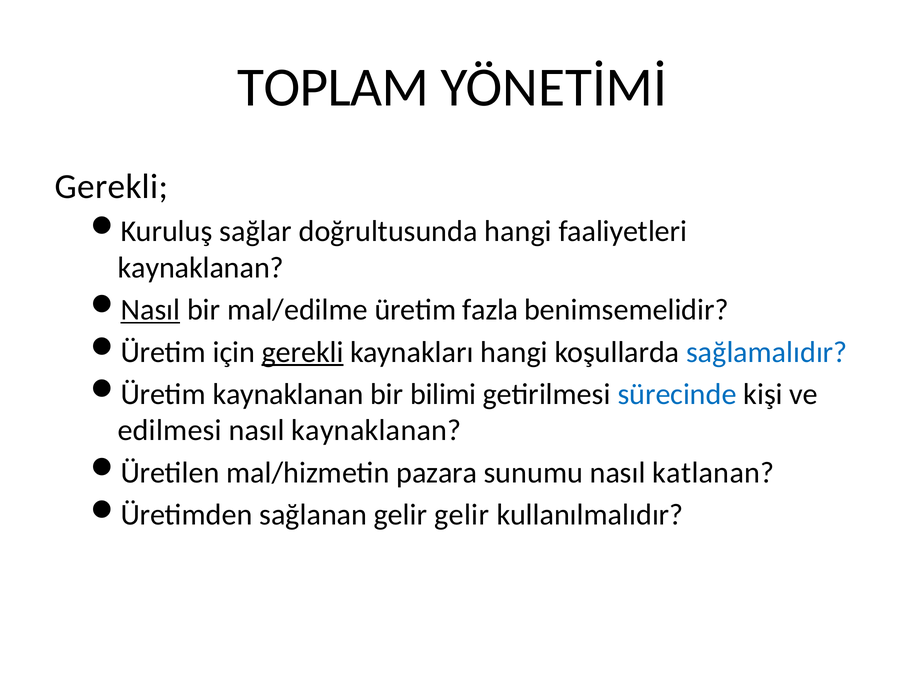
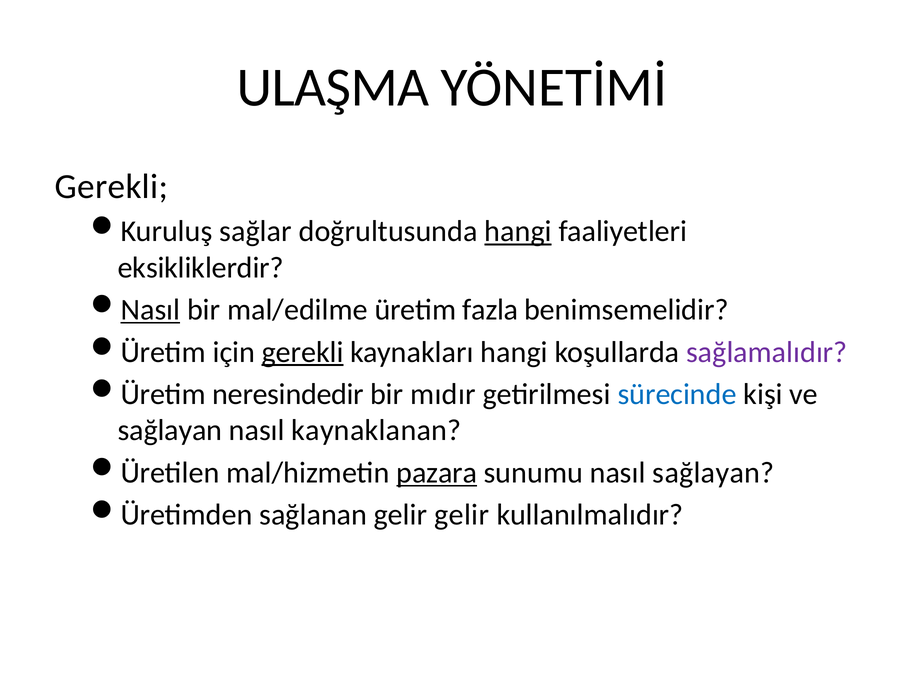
TOPLAM: TOPLAM -> ULAŞMA
hangi at (518, 231) underline: none -> present
kaynaklanan at (201, 267): kaynaklanan -> eksikliklerdir
sağlamalıdır colour: blue -> purple
Üretim kaynaklanan: kaynaklanan -> neresindedir
bilimi: bilimi -> mıdır
edilmesi at (170, 430): edilmesi -> sağlayan
pazara underline: none -> present
nasıl katlanan: katlanan -> sağlayan
